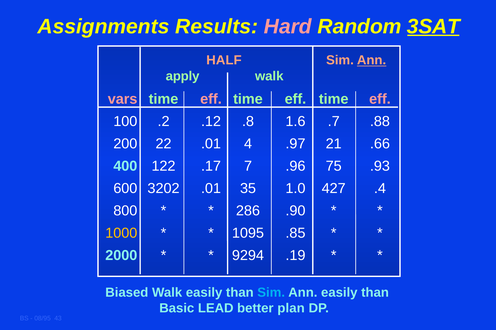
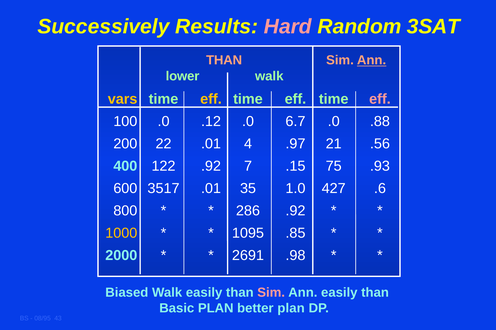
Assignments: Assignments -> Successively
3SAT underline: present -> none
HALF at (224, 60): HALF -> THAN
apply: apply -> lower
vars colour: pink -> yellow
eff at (211, 99) colour: pink -> yellow
.2 at (164, 122): .2 -> .0
.8 at (248, 122): .8 -> .0
1.6: 1.6 -> 6.7
.7 at (334, 122): .7 -> .0
.66: .66 -> .56
.17 at (211, 167): .17 -> .92
.96: .96 -> .15
3202: 3202 -> 3517
.4: .4 -> .6
.90 at (295, 211): .90 -> .92
9294: 9294 -> 2691
.19: .19 -> .98
Sim at (271, 293) colour: light blue -> pink
Basic LEAD: LEAD -> PLAN
